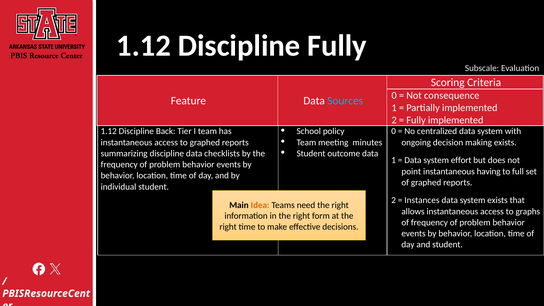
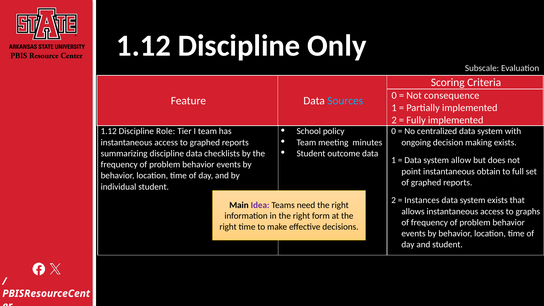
Discipline Fully: Fully -> Only
Back: Back -> Role
effort: effort -> allow
having: having -> obtain
Idea colour: orange -> purple
